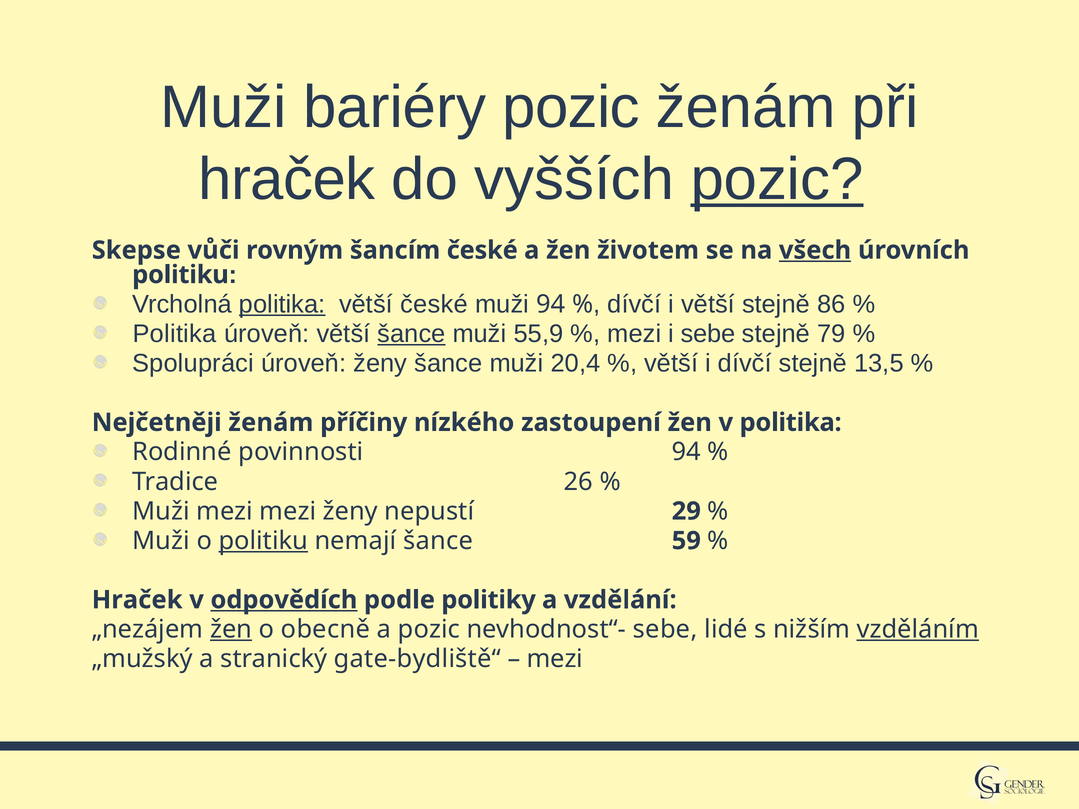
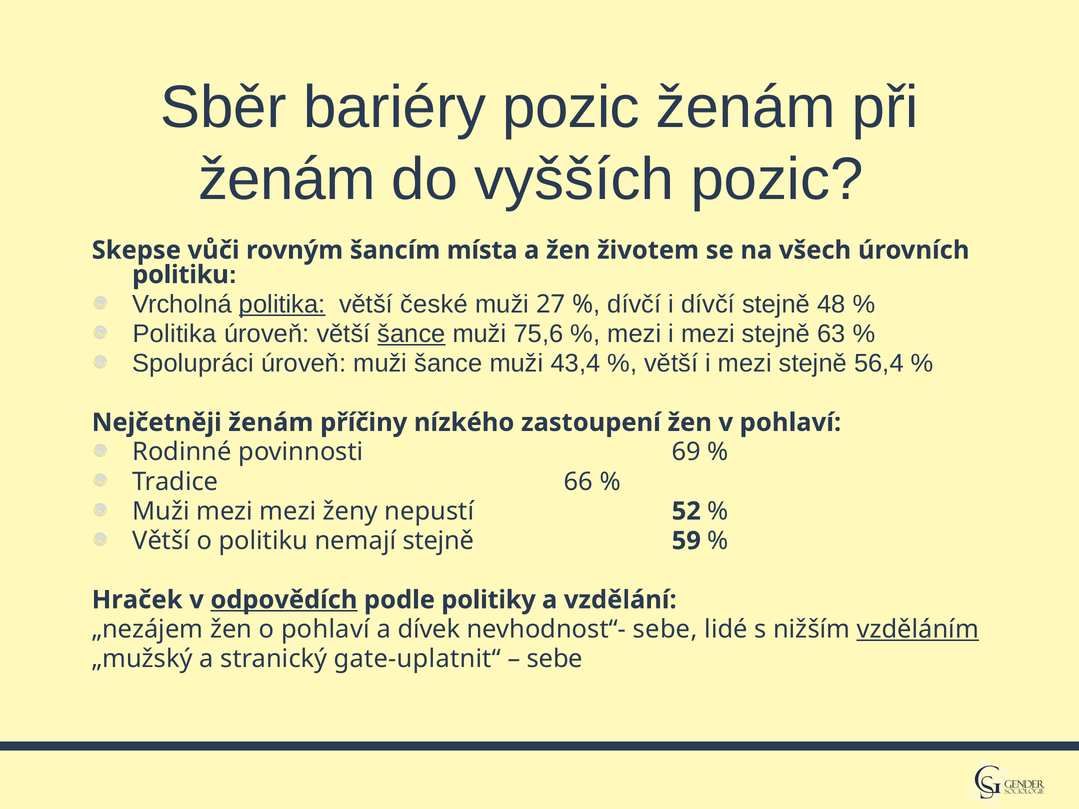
Muži at (223, 108): Muži -> Sběr
hraček at (287, 179): hraček -> ženám
pozic at (777, 179) underline: present -> none
šancím české: české -> místa
všech underline: present -> none
muži 94: 94 -> 27
i větší: větší -> dívčí
86: 86 -> 48
55,9: 55,9 -> 75,6
sebe at (708, 334): sebe -> mezi
79: 79 -> 63
úroveň ženy: ženy -> muži
20,4: 20,4 -> 43,4
dívčí at (745, 364): dívčí -> mezi
13,5: 13,5 -> 56,4
v politika: politika -> pohlaví
povinnosti 94: 94 -> 69
26: 26 -> 66
29: 29 -> 52
Muži at (161, 541): Muži -> Větší
politiku at (263, 541) underline: present -> none
nemají šance: šance -> stejně
žen at (231, 630) underline: present -> none
o obecně: obecně -> pohlaví
a pozic: pozic -> dívek
gate-bydliště“: gate-bydliště“ -> gate-uplatnit“
mezi at (555, 659): mezi -> sebe
